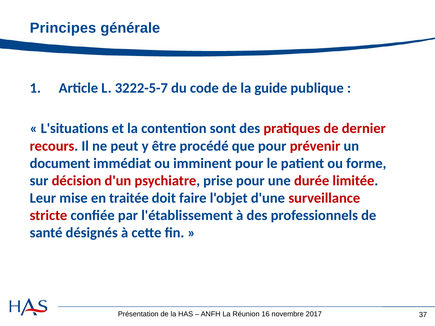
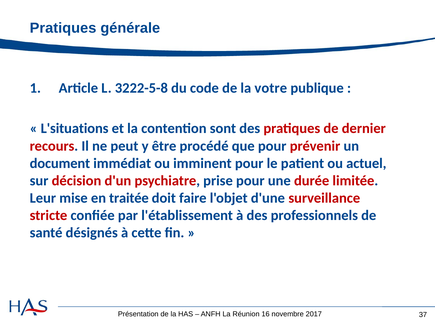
Principes at (63, 28): Principes -> Pratiques
3222-5-7: 3222-5-7 -> 3222-5-8
guide: guide -> votre
forme: forme -> actuel
